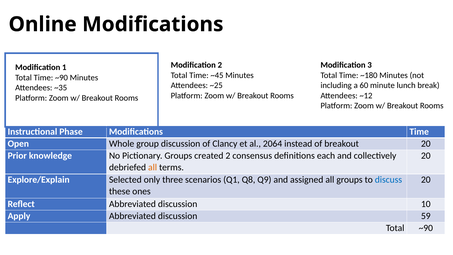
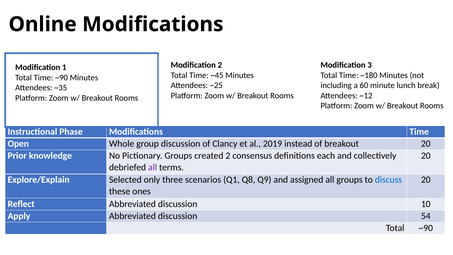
2064: 2064 -> 2019
all at (153, 167) colour: orange -> purple
59: 59 -> 54
